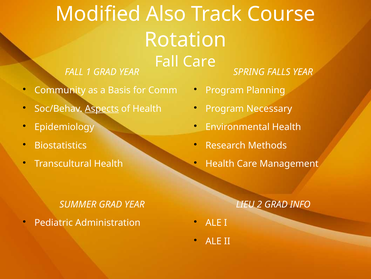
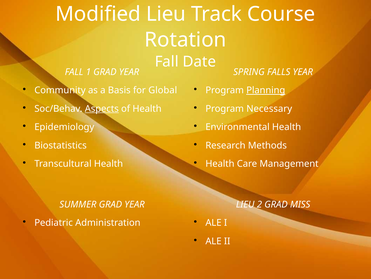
Modified Also: Also -> Lieu
Fall Care: Care -> Date
Comm: Comm -> Global
Planning underline: none -> present
INFO: INFO -> MISS
